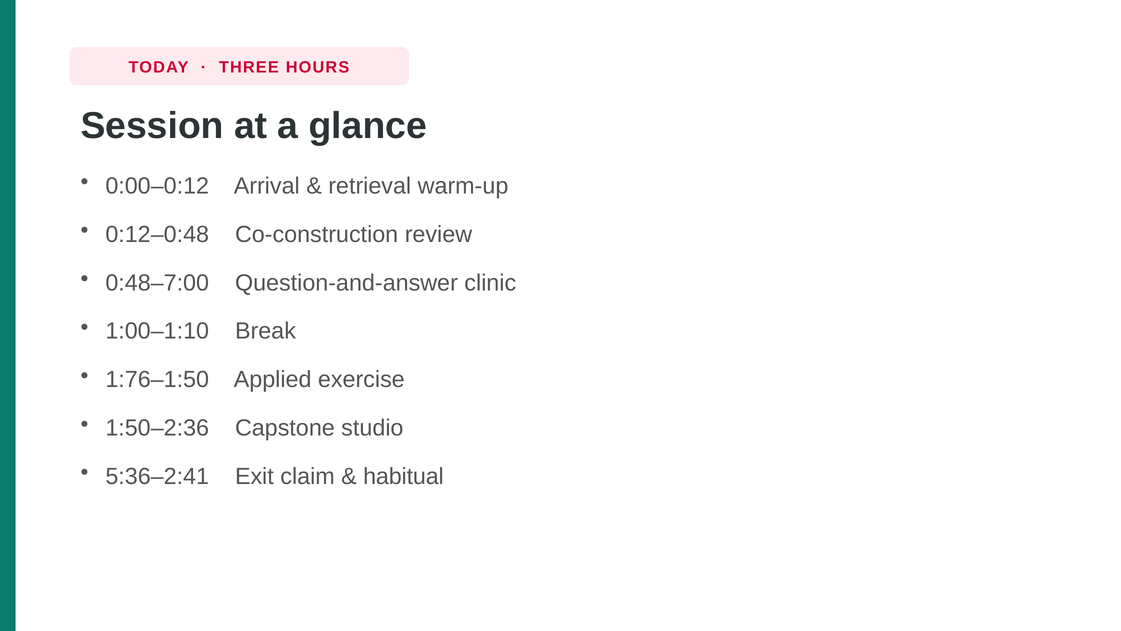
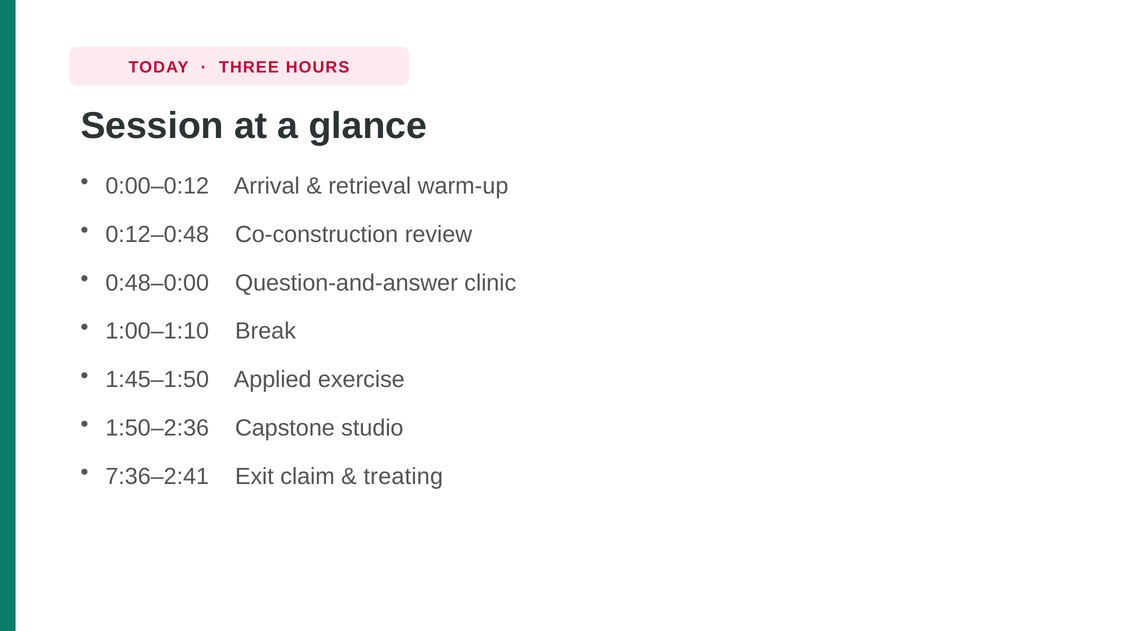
0:48–7:00: 0:48–7:00 -> 0:48–0:00
1:76–1:50: 1:76–1:50 -> 1:45–1:50
5:36–2:41: 5:36–2:41 -> 7:36–2:41
habitual: habitual -> treating
